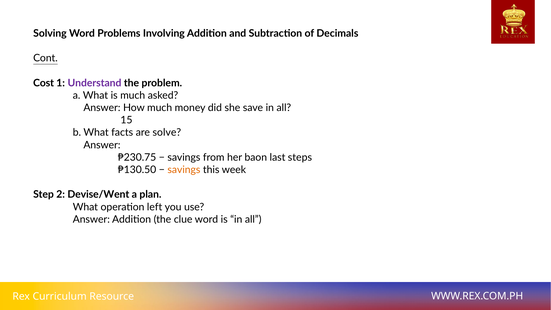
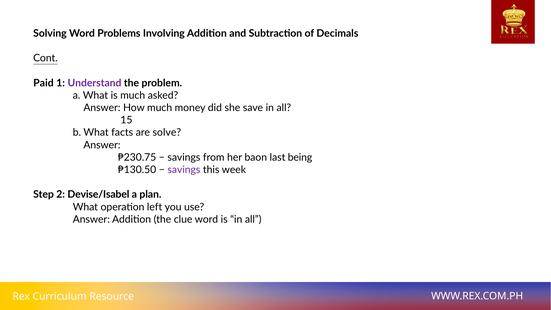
Cost: Cost -> Paid
steps: steps -> being
savings at (184, 170) colour: orange -> purple
Devise/Went: Devise/Went -> Devise/Isabel
